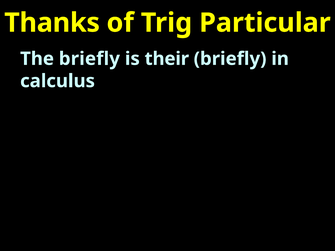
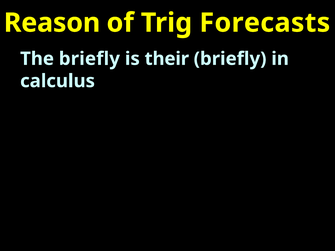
Thanks: Thanks -> Reason
Particular: Particular -> Forecasts
